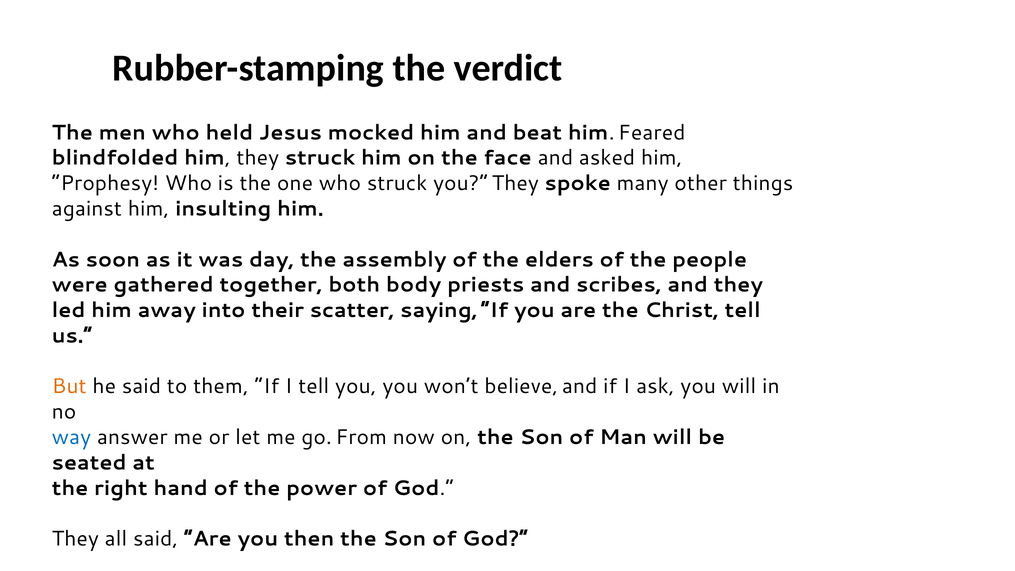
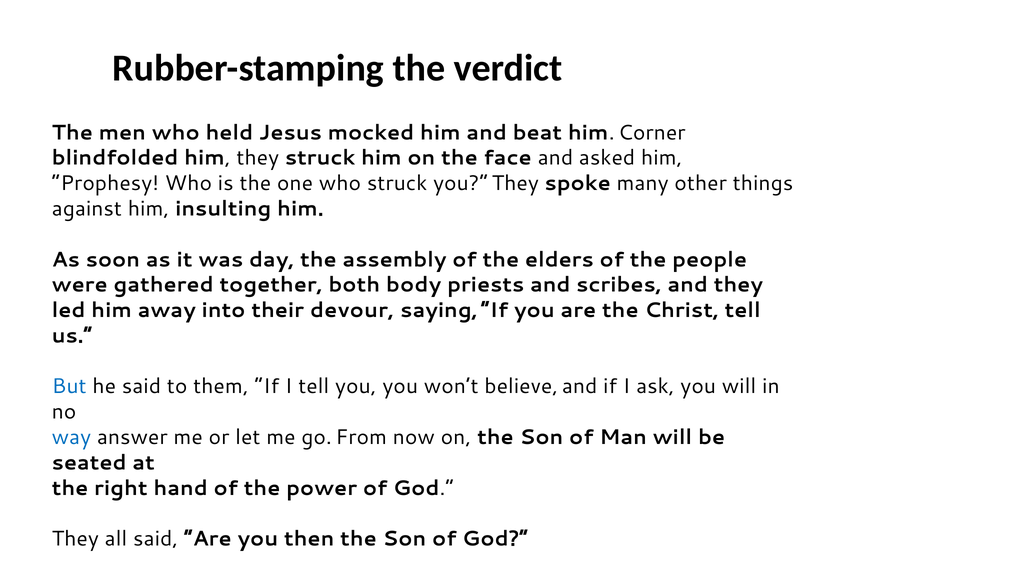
Feared: Feared -> Corner
scatter: scatter -> devour
But colour: orange -> blue
